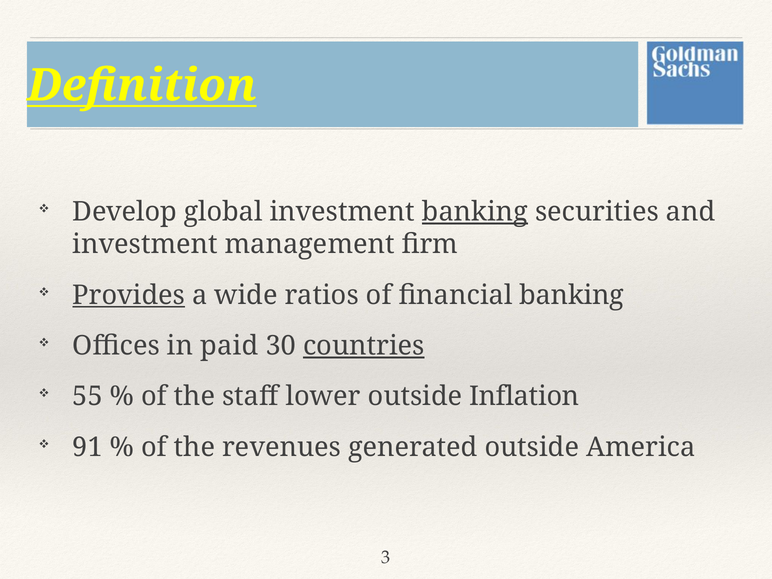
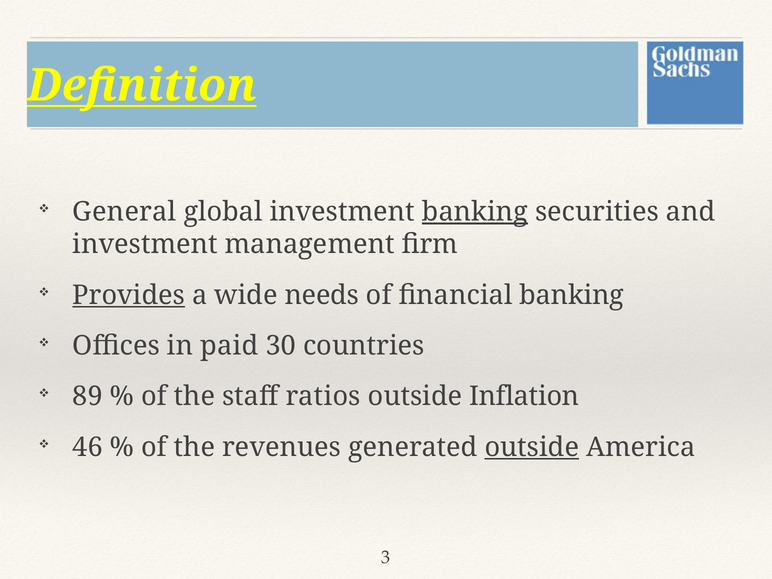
Develop: Develop -> General
ratios: ratios -> needs
countries underline: present -> none
55: 55 -> 89
lower: lower -> ratios
91: 91 -> 46
outside at (532, 447) underline: none -> present
